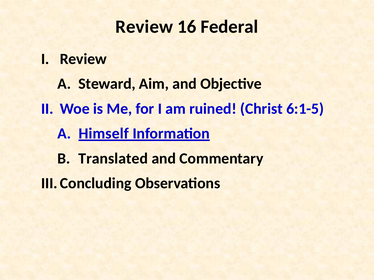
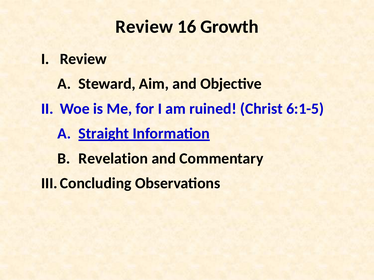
Federal: Federal -> Growth
Himself: Himself -> Straight
Translated: Translated -> Revelation
